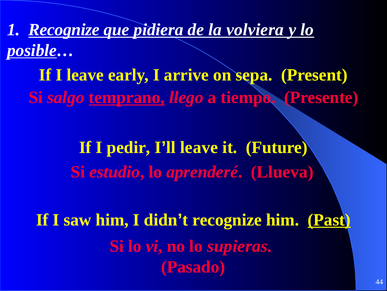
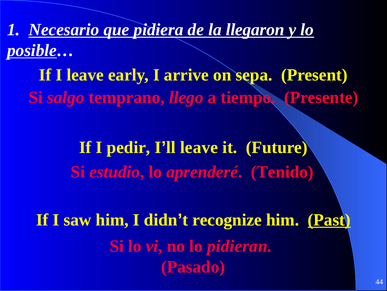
1 Recognize: Recognize -> Necesario
volviera: volviera -> llegaron
temprano underline: present -> none
Llueva: Llueva -> Tenido
supieras: supieras -> pidieran
